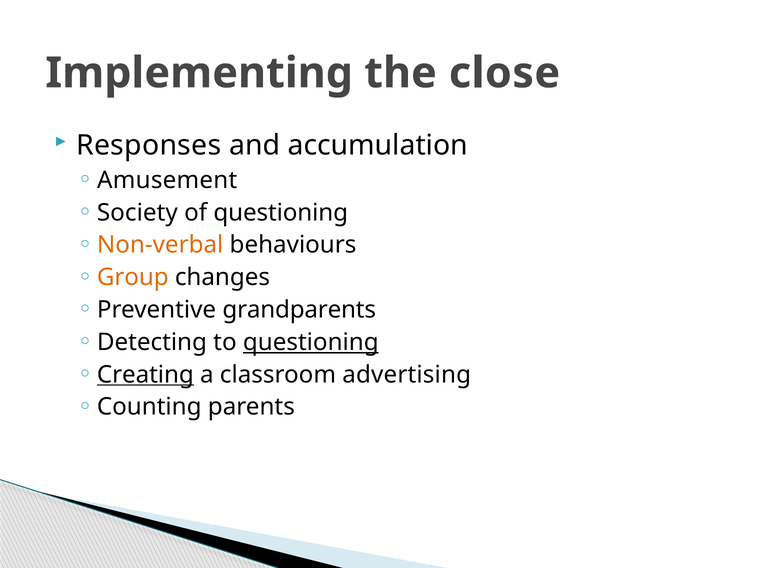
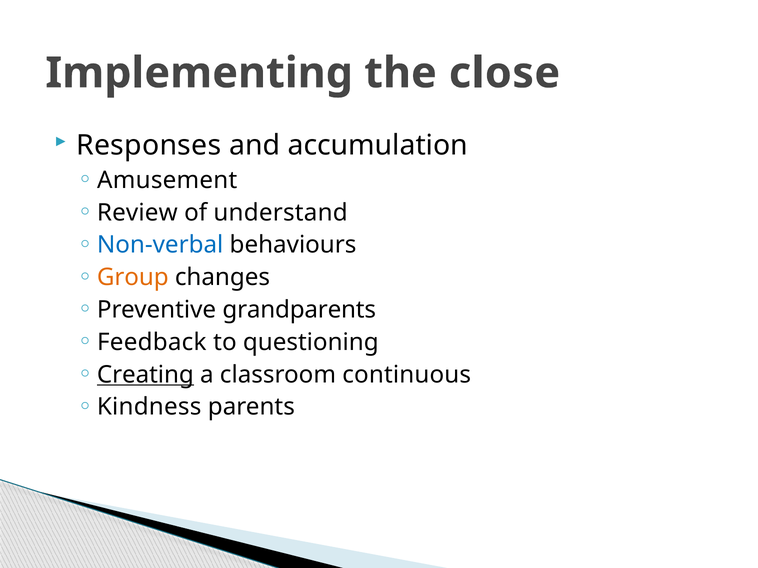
Society: Society -> Review
of questioning: questioning -> understand
Non-verbal colour: orange -> blue
Detecting: Detecting -> Feedback
questioning at (311, 342) underline: present -> none
advertising: advertising -> continuous
Counting: Counting -> Kindness
